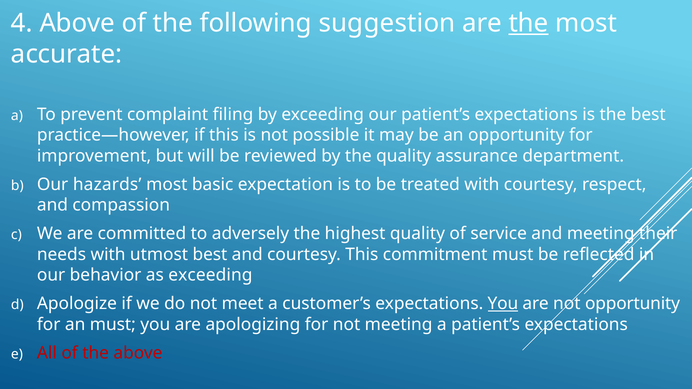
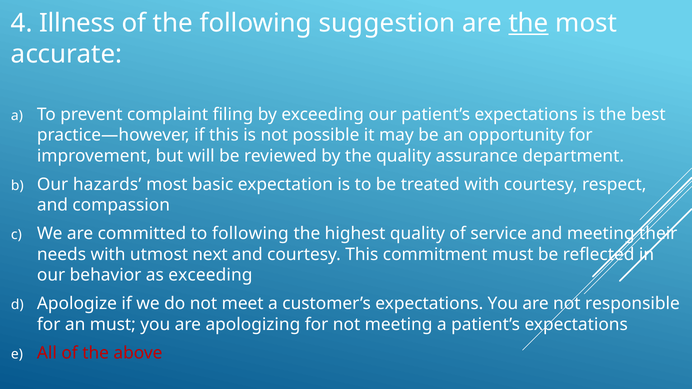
4 Above: Above -> Illness
to adversely: adversely -> following
utmost best: best -> next
You at (503, 304) underline: present -> none
not opportunity: opportunity -> responsible
